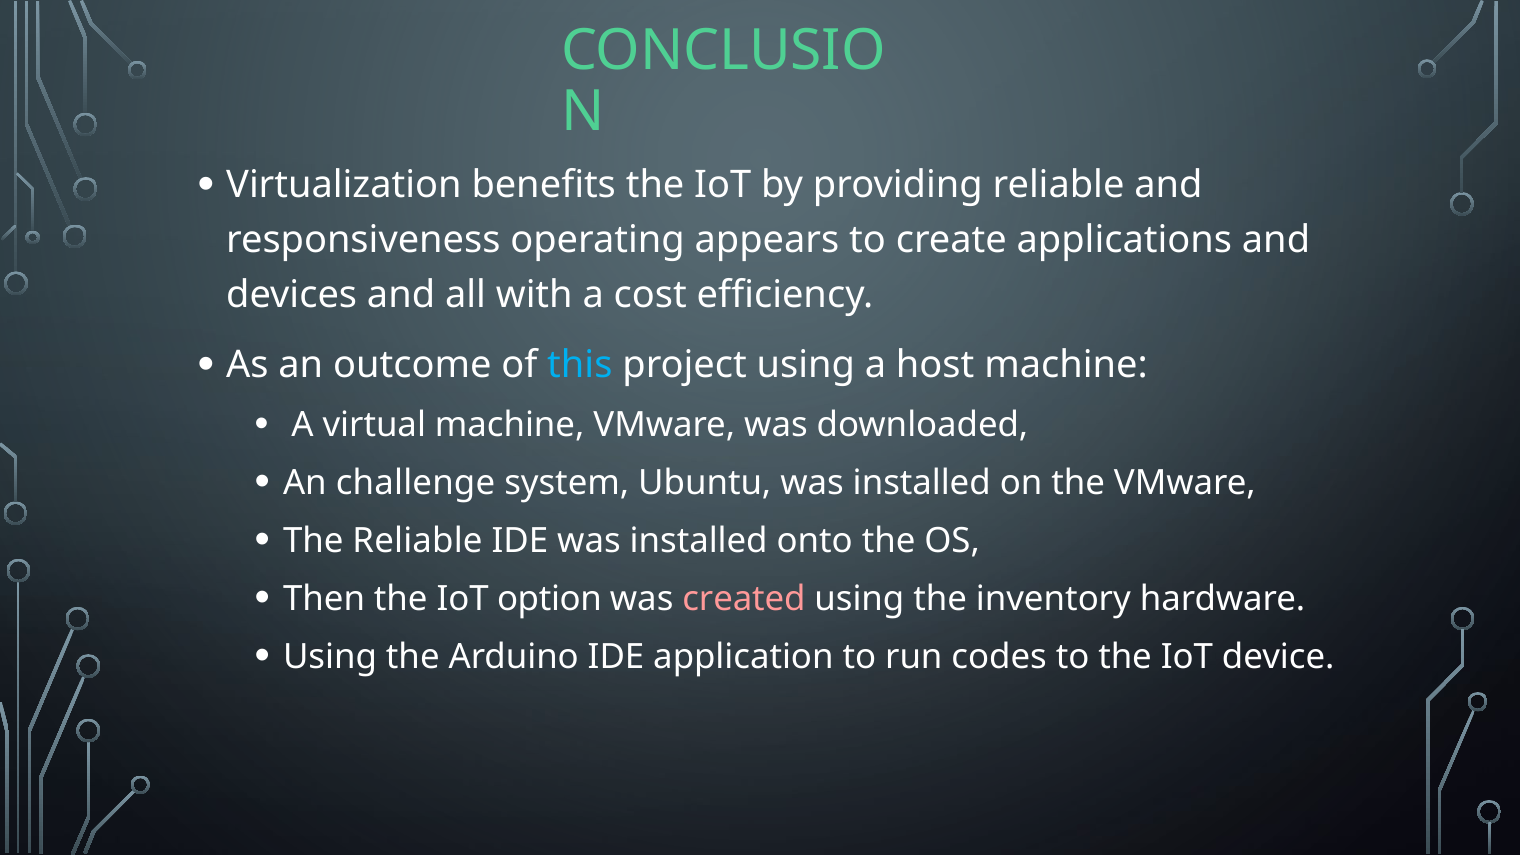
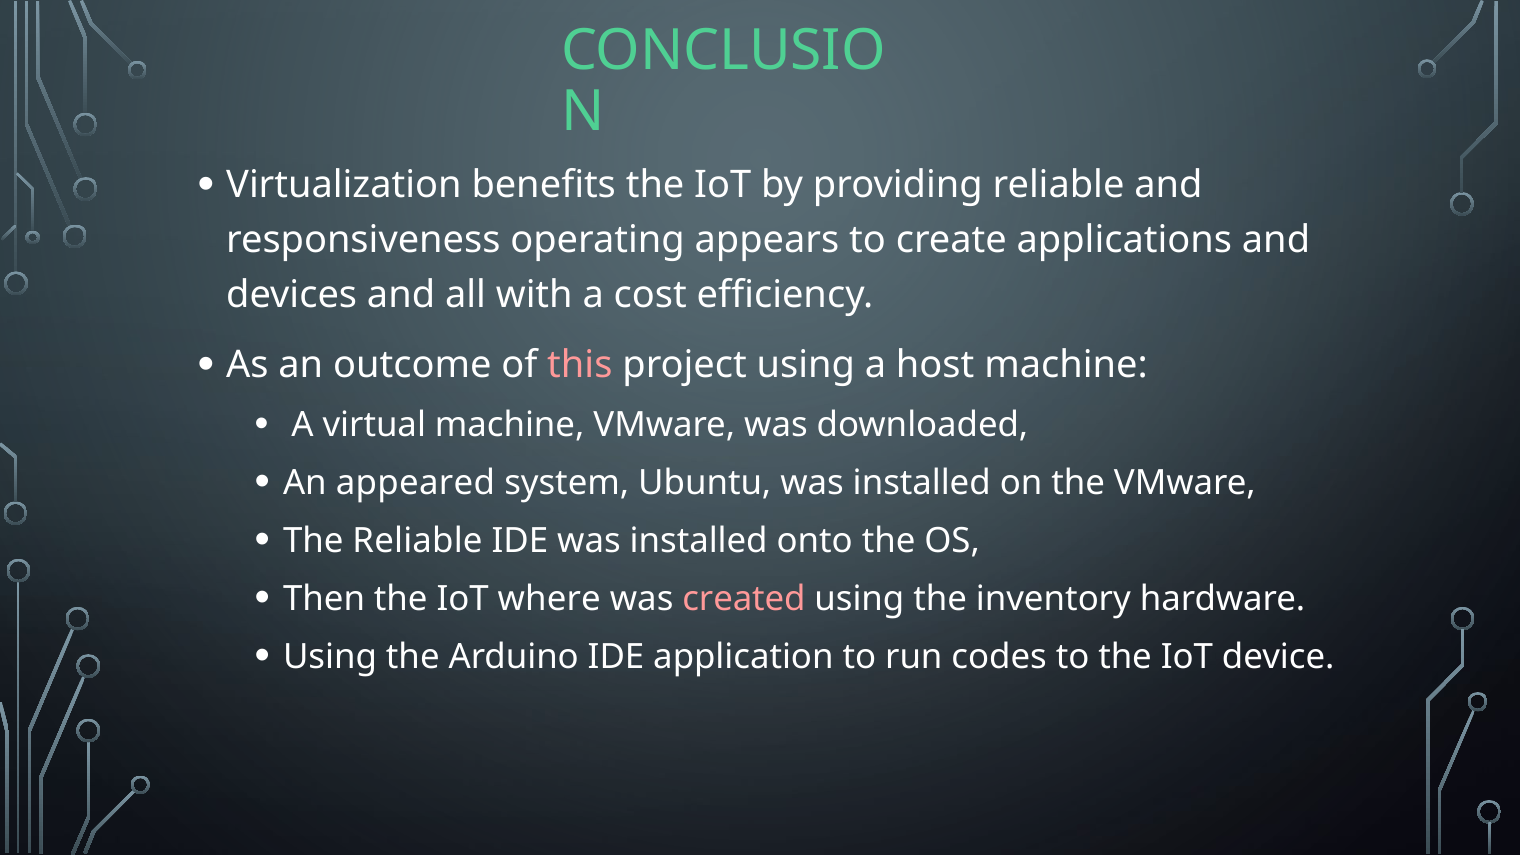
this colour: light blue -> pink
challenge: challenge -> appeared
option: option -> where
